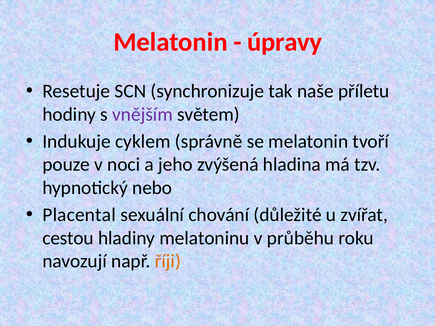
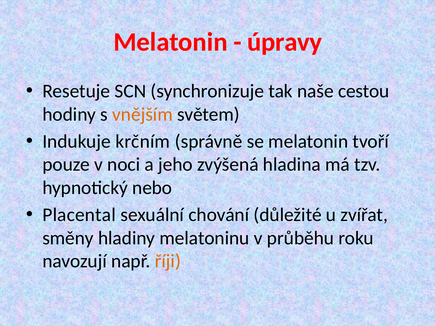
příletu: příletu -> cestou
vnějším colour: purple -> orange
cyklem: cyklem -> krčním
cestou: cestou -> směny
